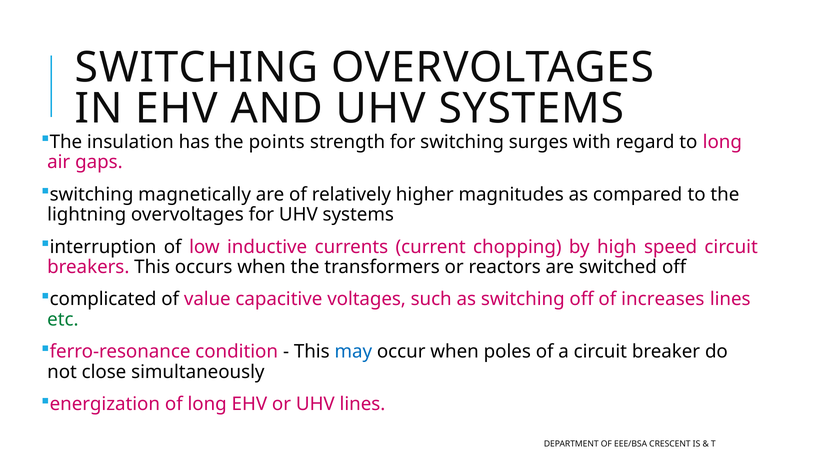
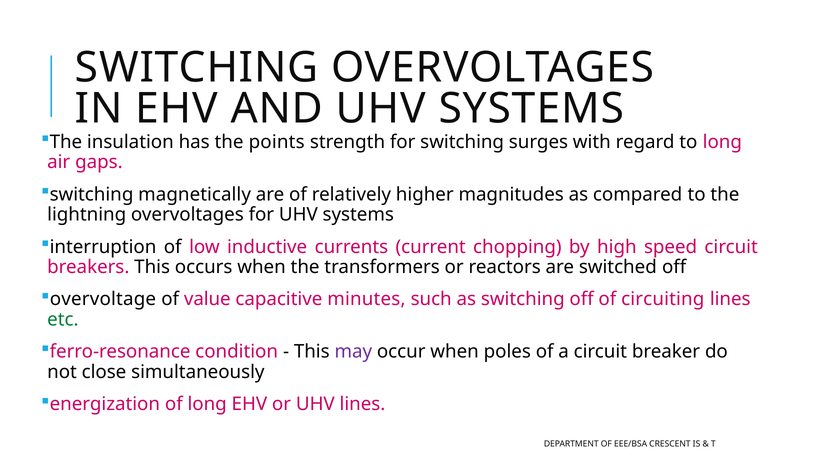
complicated: complicated -> overvoltage
voltages: voltages -> minutes
increases: increases -> circuiting
may colour: blue -> purple
